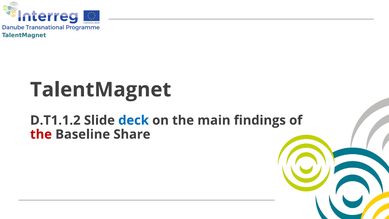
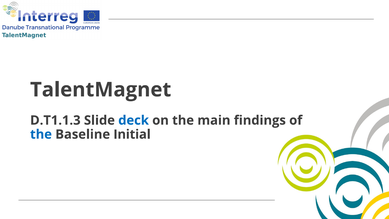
D.T1.1.2: D.T1.1.2 -> D.T1.1.3
the at (41, 134) colour: red -> blue
Share: Share -> Initial
